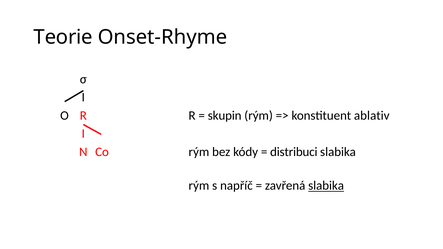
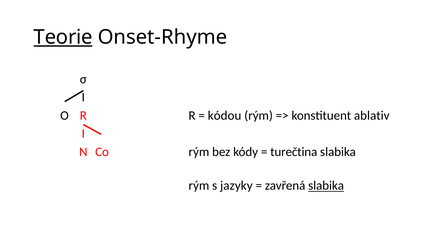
Teorie underline: none -> present
skupin: skupin -> kódou
distribuci: distribuci -> turečtina
napříč: napříč -> jazyky
